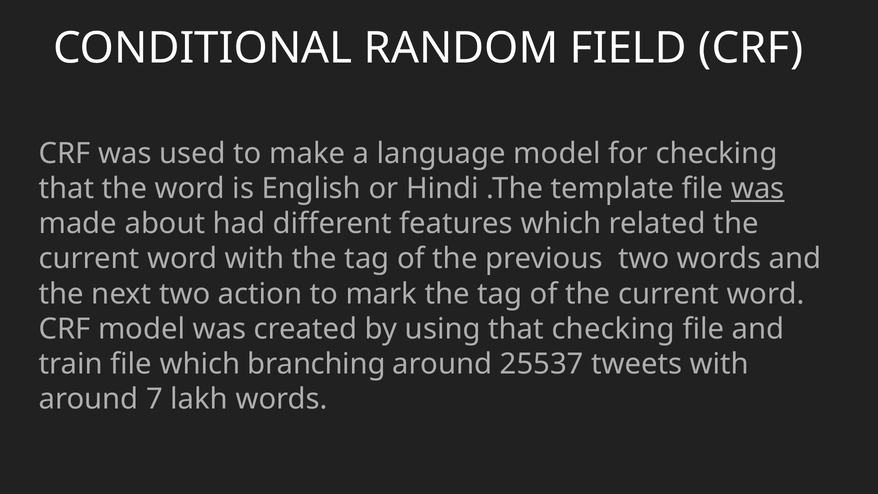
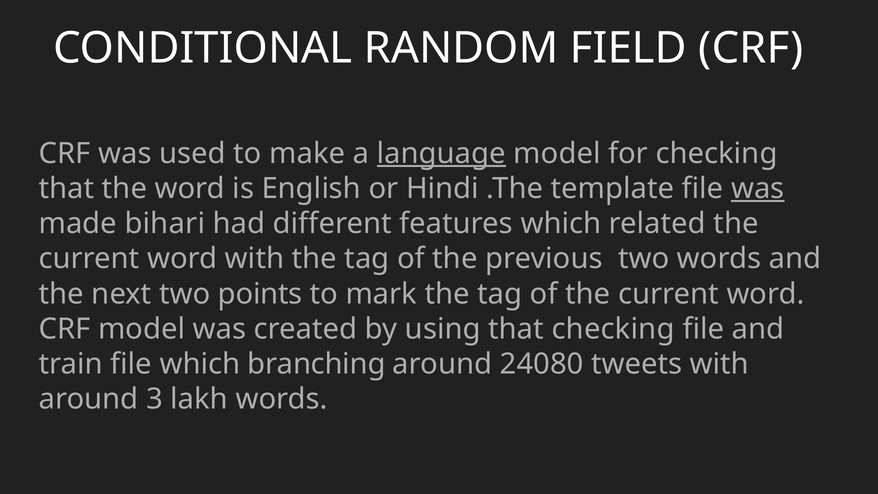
language underline: none -> present
about: about -> bihari
action: action -> points
25537: 25537 -> 24080
7: 7 -> 3
